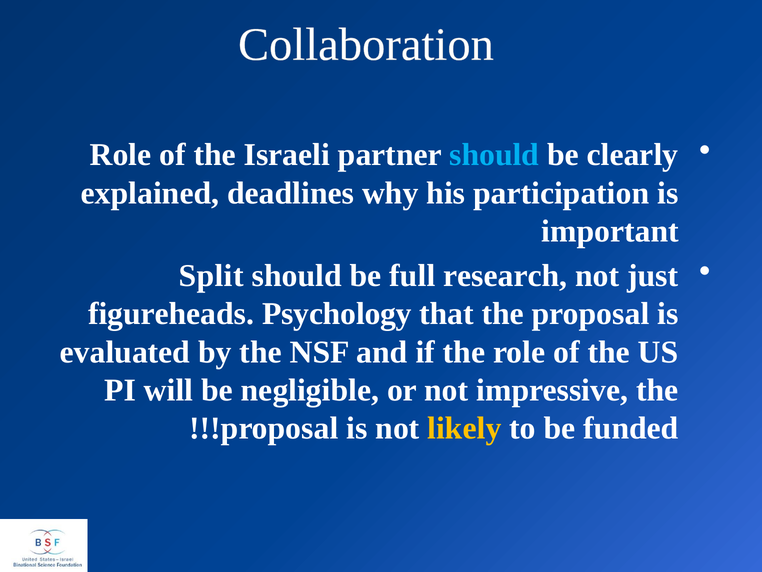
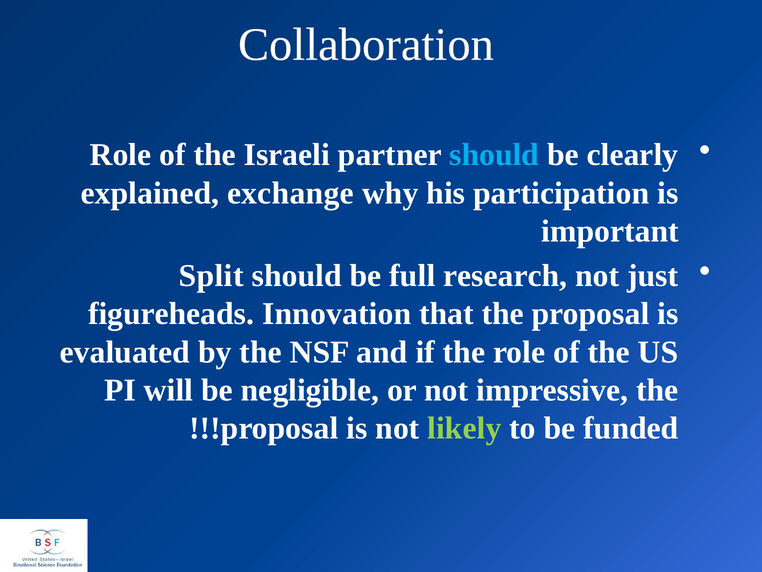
deadlines: deadlines -> exchange
Psychology: Psychology -> Innovation
likely colour: yellow -> light green
